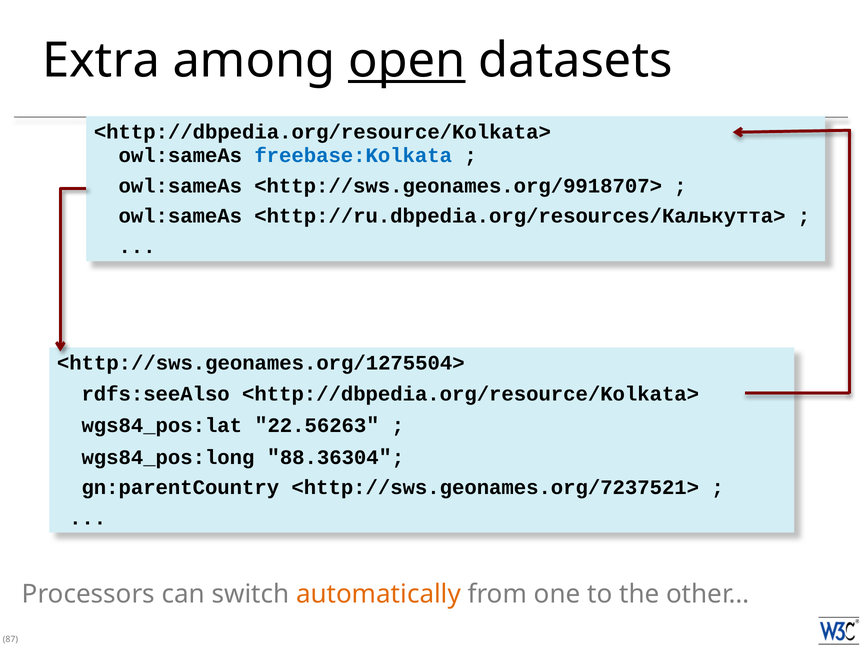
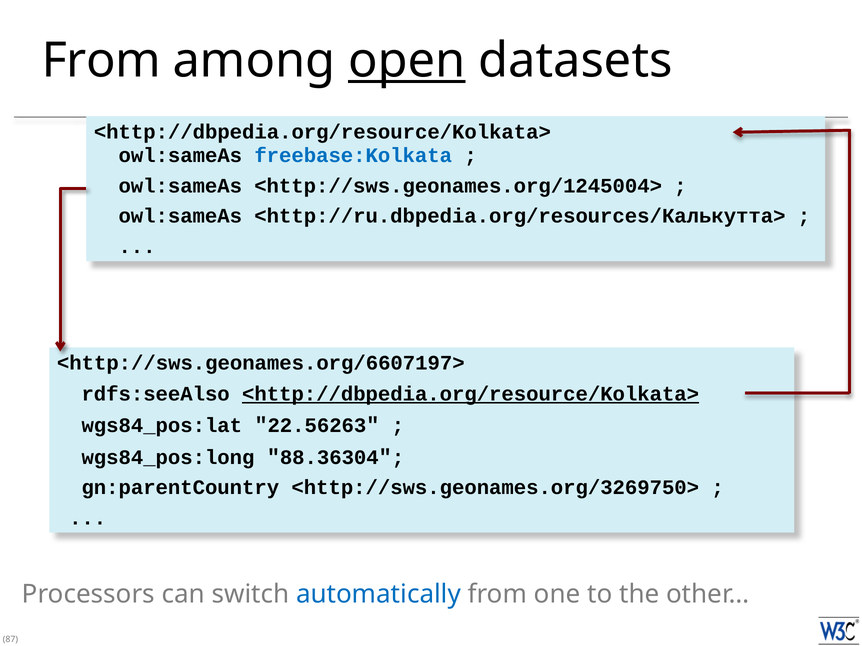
Extra at (101, 61): Extra -> From
<http://sws.geonames.org/9918707>: <http://sws.geonames.org/9918707> -> <http://sws.geonames.org/1245004>
<http://sws.geonames.org/1275504>: <http://sws.geonames.org/1275504> -> <http://sws.geonames.org/6607197>
<http://dbpedia.org/resource/Kolkata> at (471, 394) underline: none -> present
<http://sws.geonames.org/7237521>: <http://sws.geonames.org/7237521> -> <http://sws.geonames.org/3269750>
automatically colour: orange -> blue
